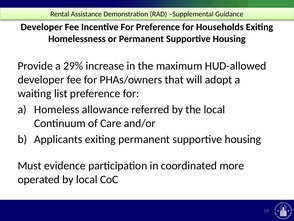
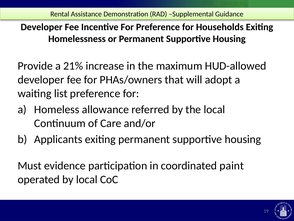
29%: 29% -> 21%
more: more -> paint
